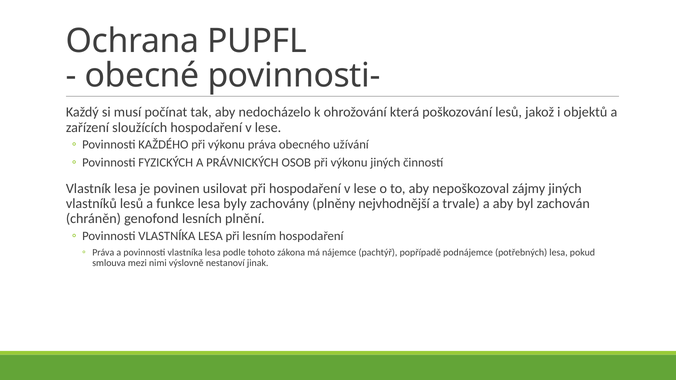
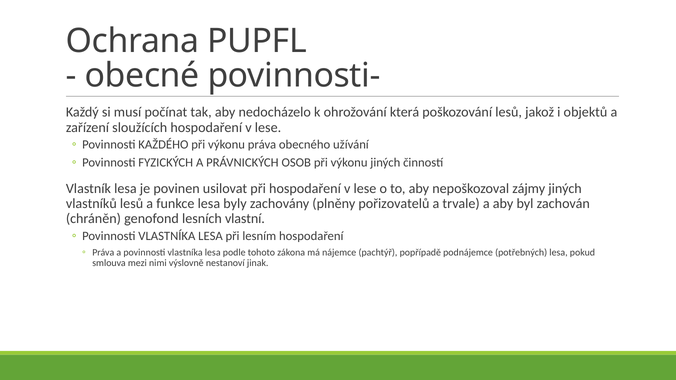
nejvhodnější: nejvhodnější -> pořizovatelů
plnění: plnění -> vlastní
